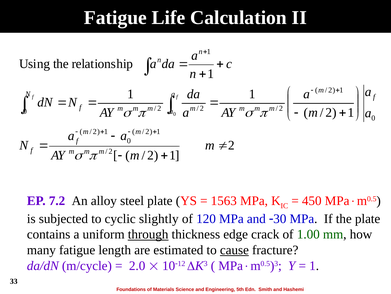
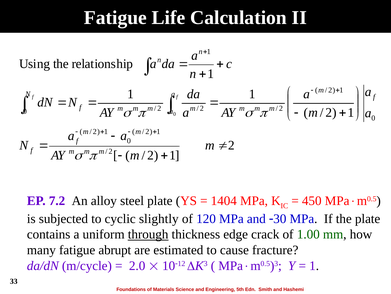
1563: 1563 -> 1404
length: length -> abrupt
cause underline: present -> none
